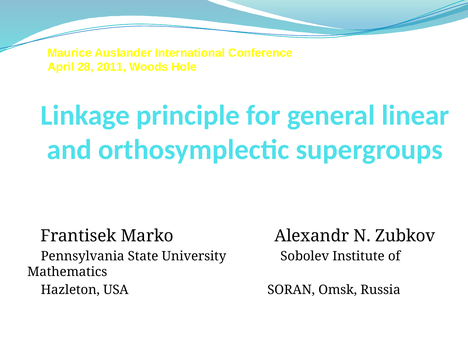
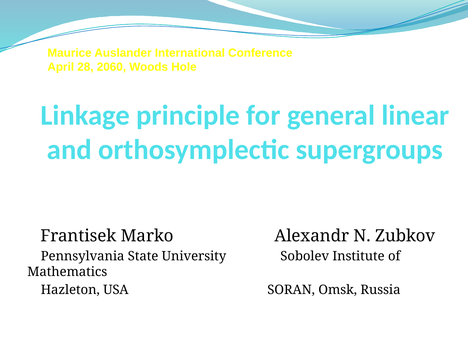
2011: 2011 -> 2060
